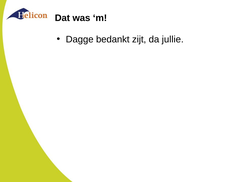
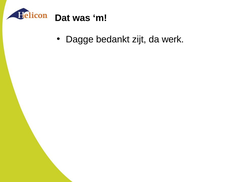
jullie: jullie -> werk
